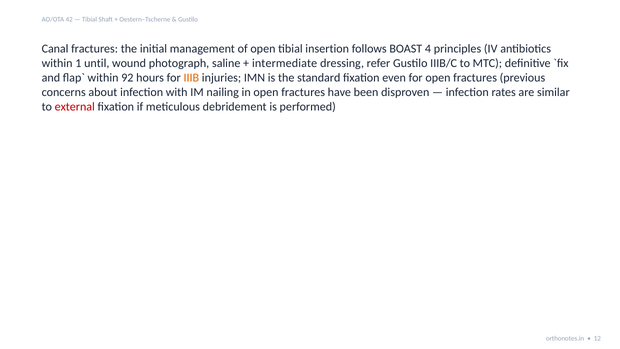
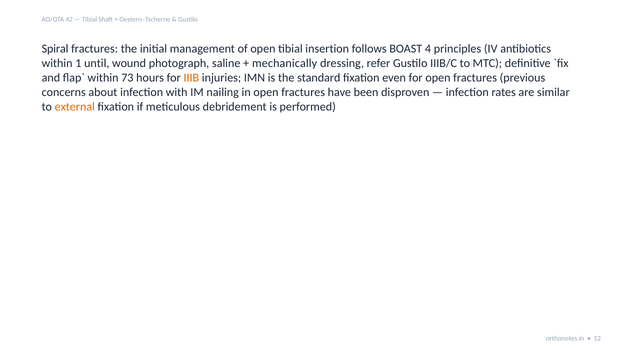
Canal: Canal -> Spiral
intermediate: intermediate -> mechanically
92: 92 -> 73
external colour: red -> orange
